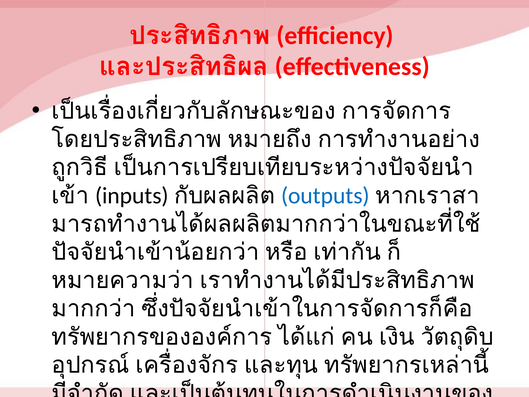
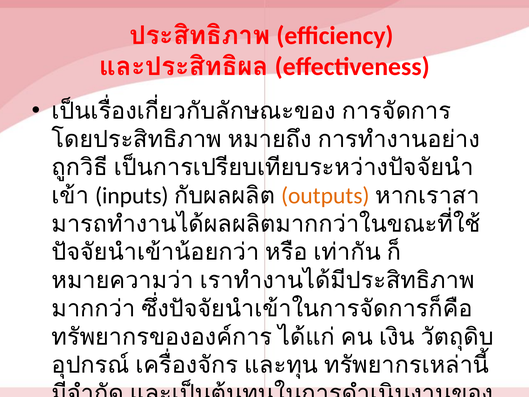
outputs colour: blue -> orange
